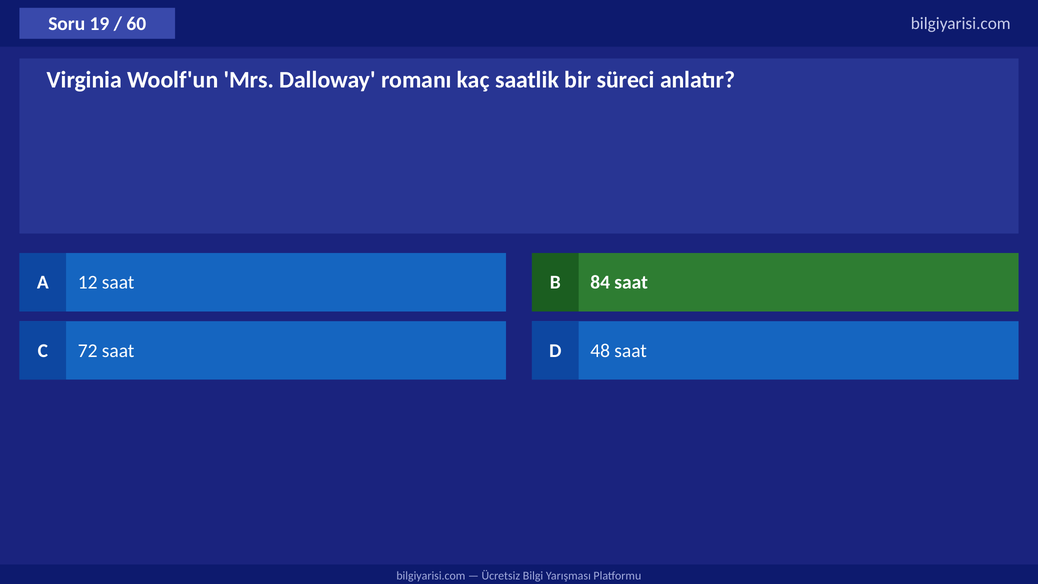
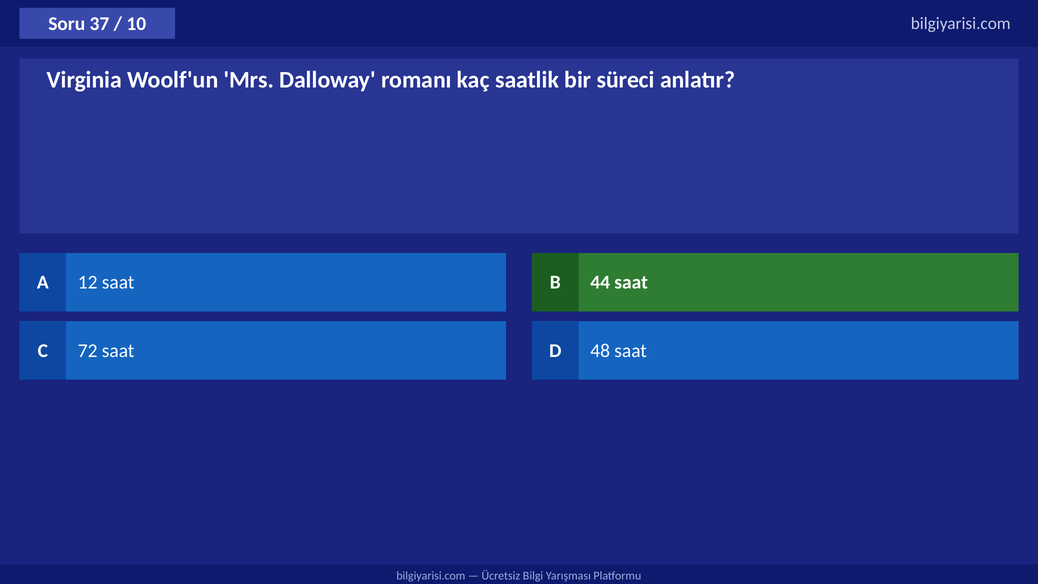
19: 19 -> 37
60: 60 -> 10
84: 84 -> 44
